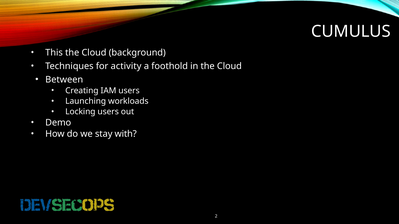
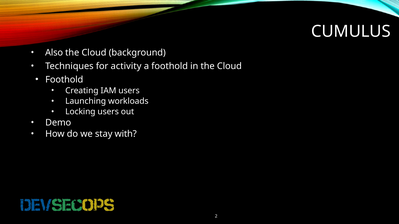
This: This -> Also
Between at (64, 80): Between -> Foothold
